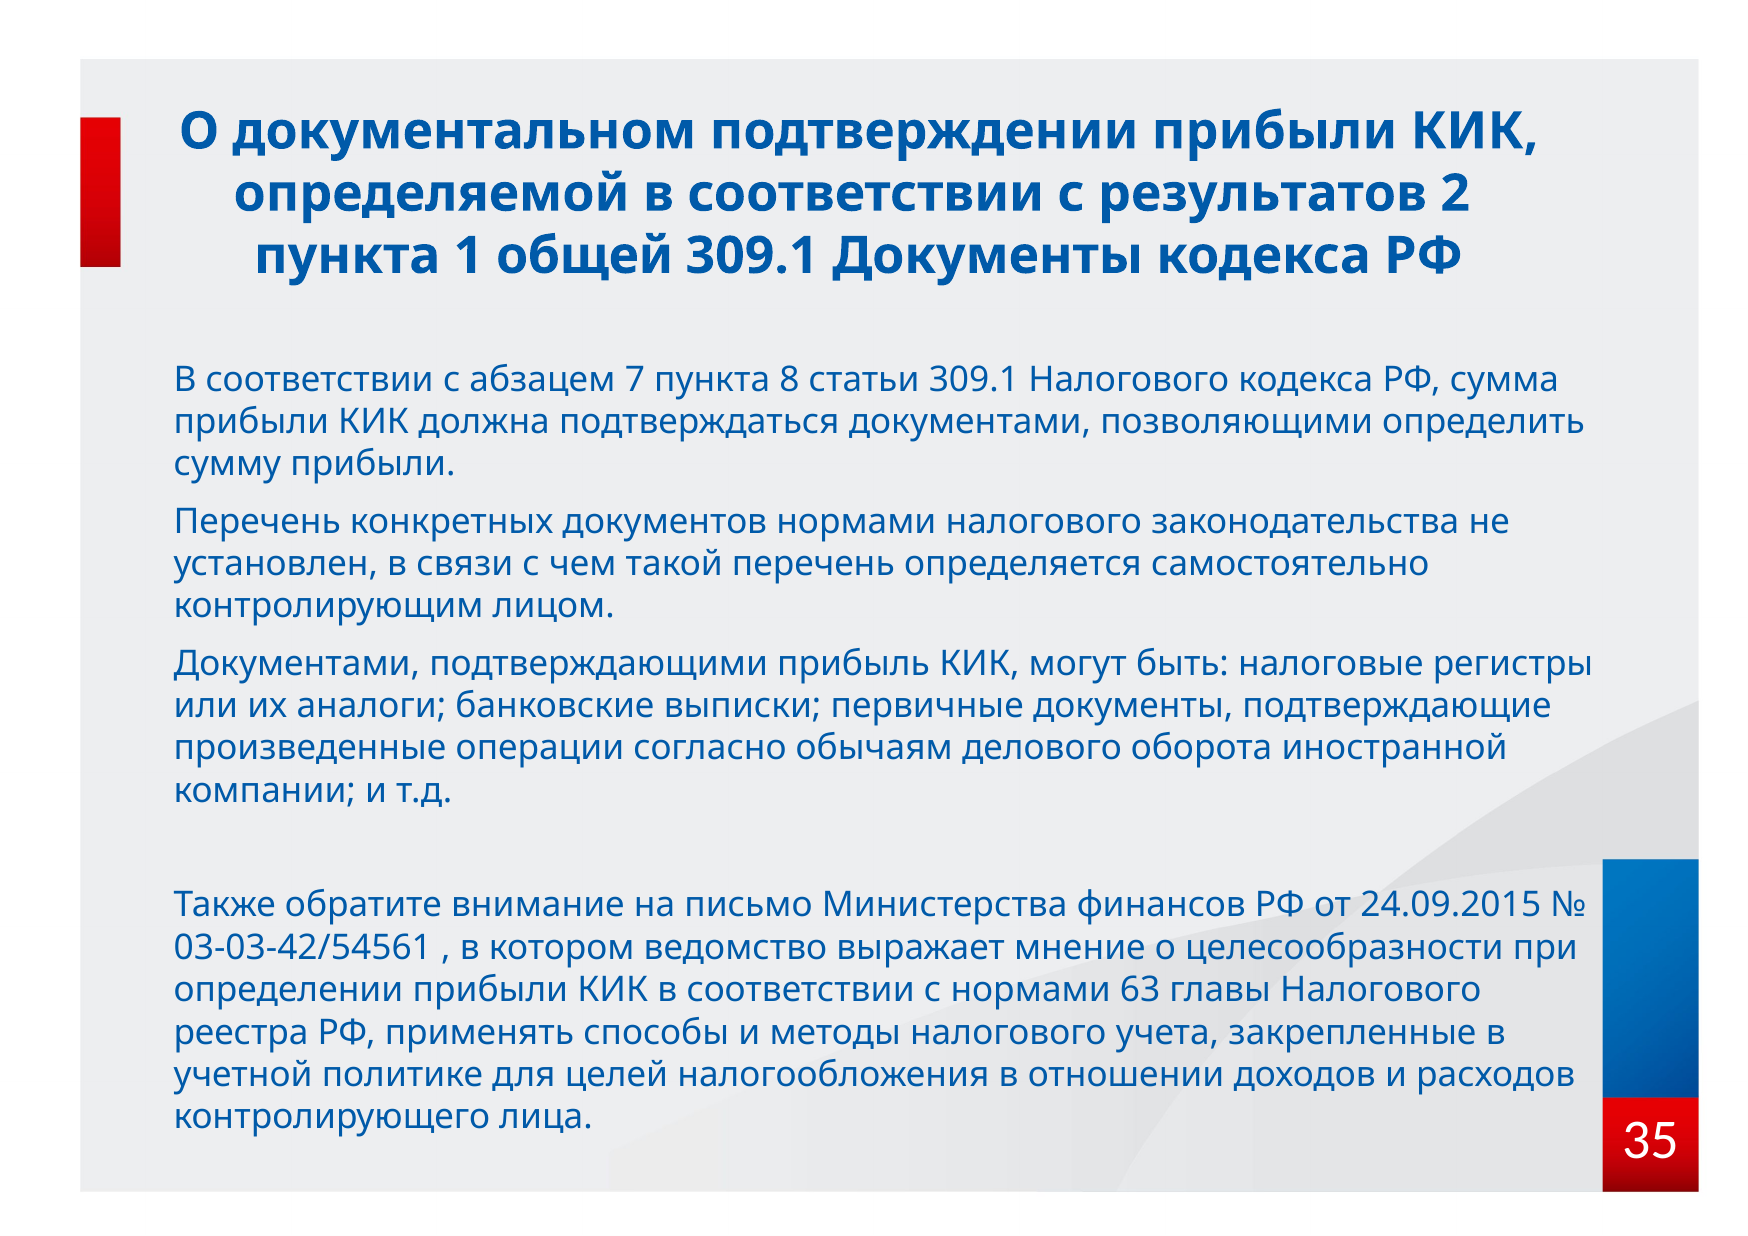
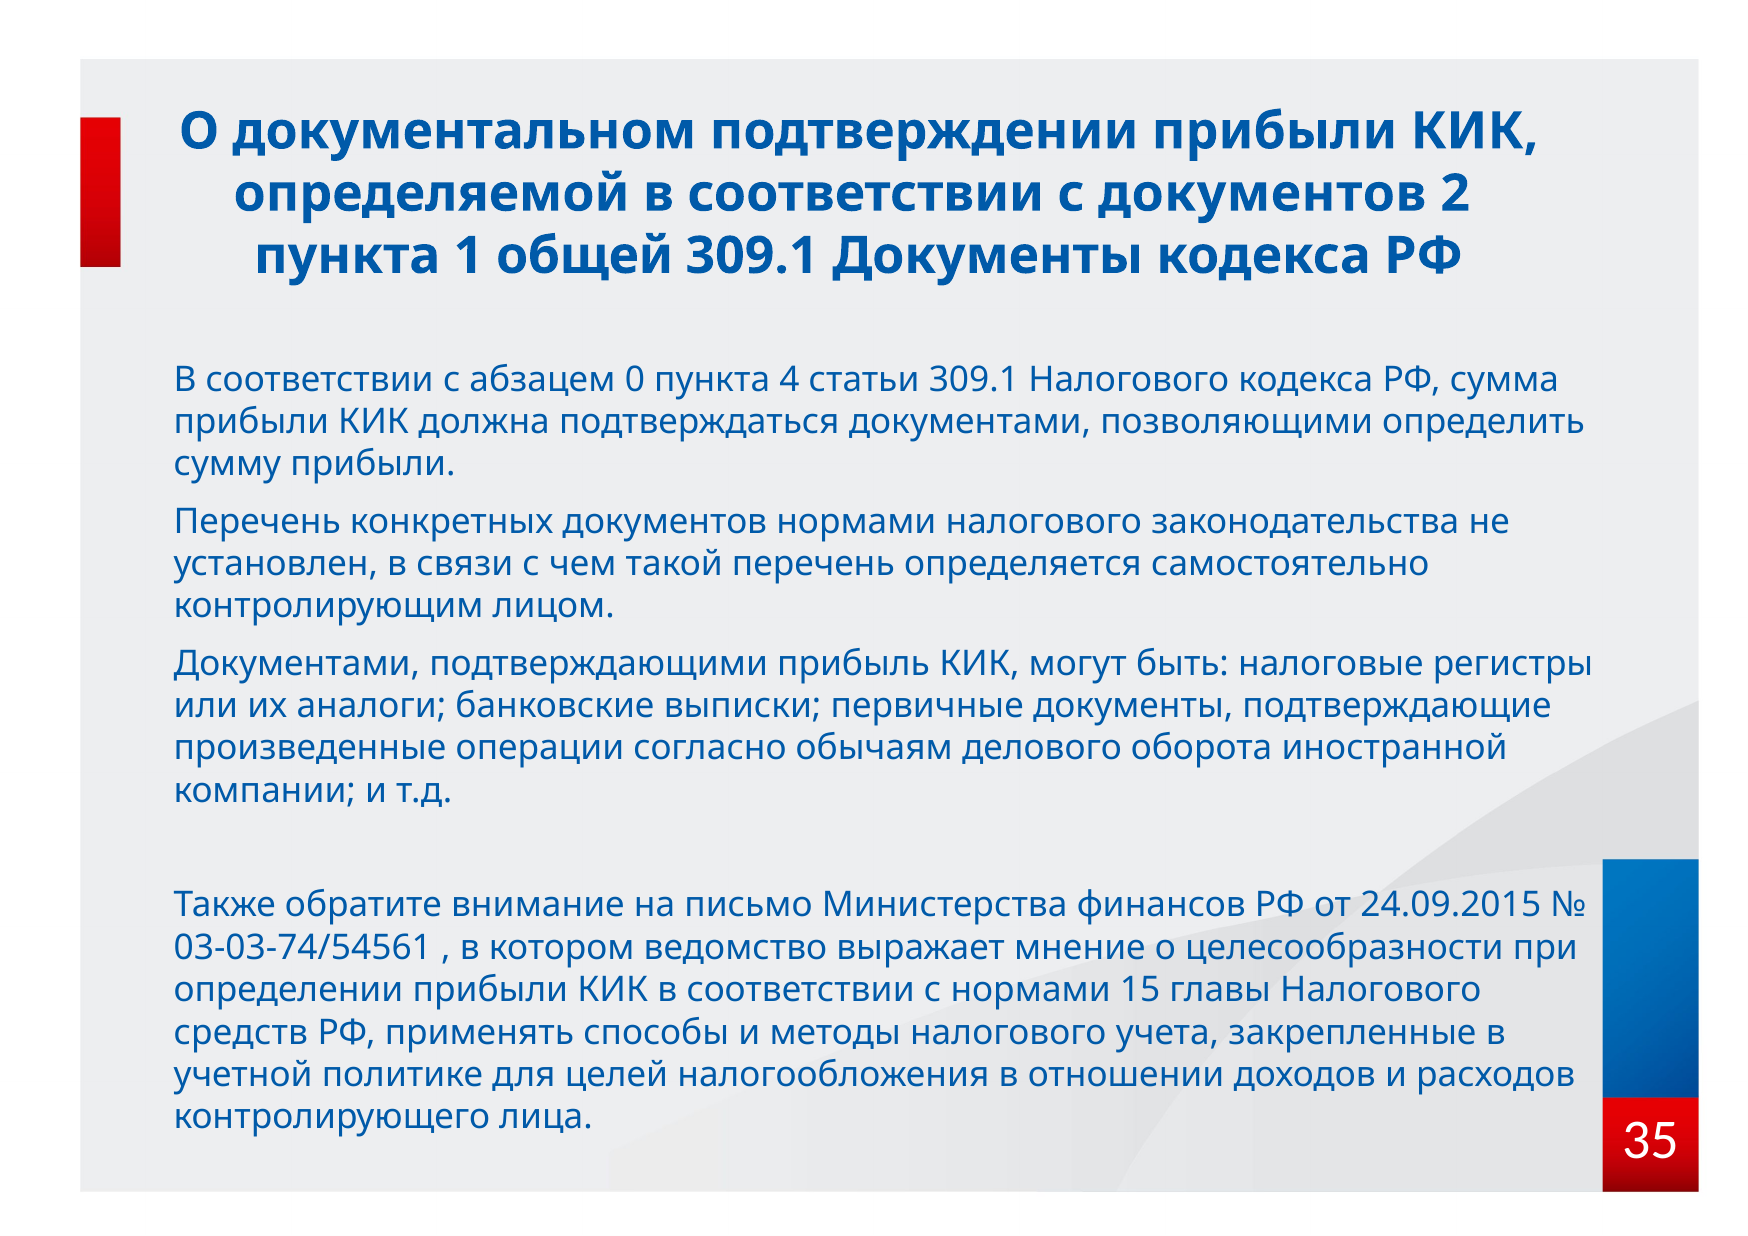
с результатов: результатов -> документов
7: 7 -> 0
8: 8 -> 4
03-03-42/54561: 03-03-42/54561 -> 03-03-74/54561
63: 63 -> 15
реестра: реестра -> средств
